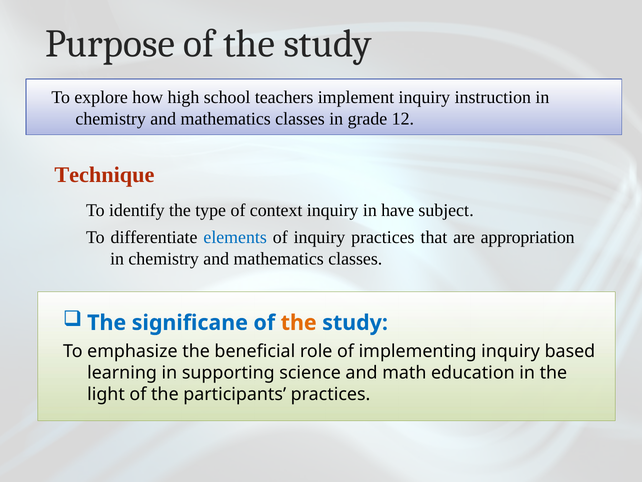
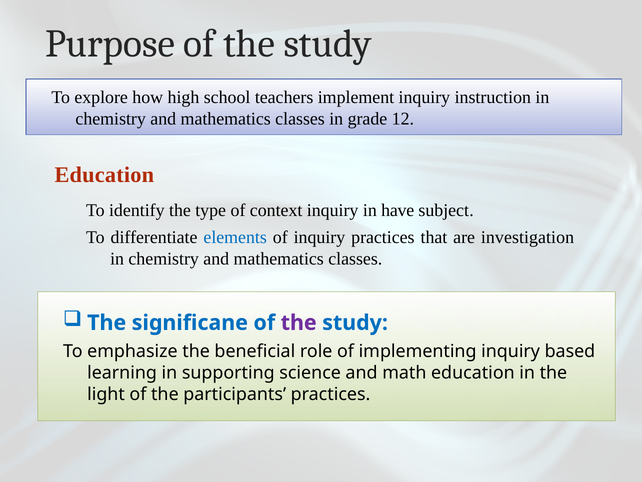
Technique at (104, 175): Technique -> Education
appropriation: appropriation -> investigation
the at (299, 322) colour: orange -> purple
